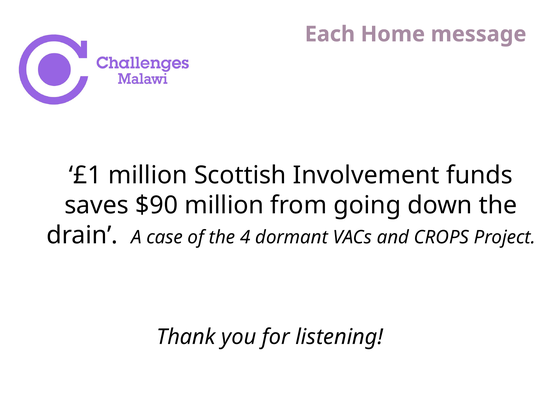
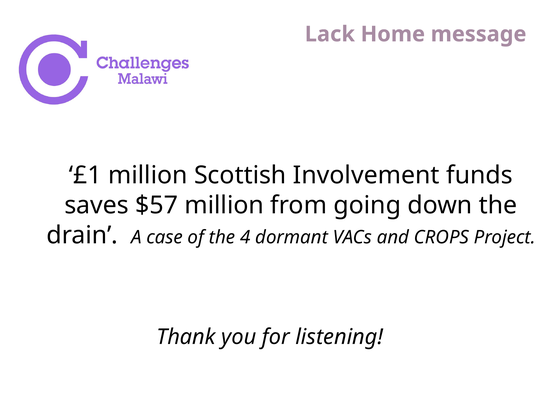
Each: Each -> Lack
$90: $90 -> $57
